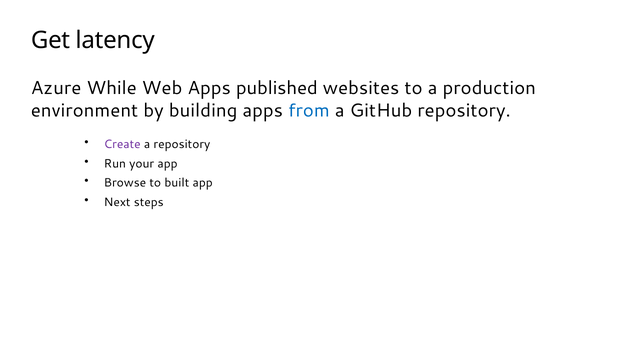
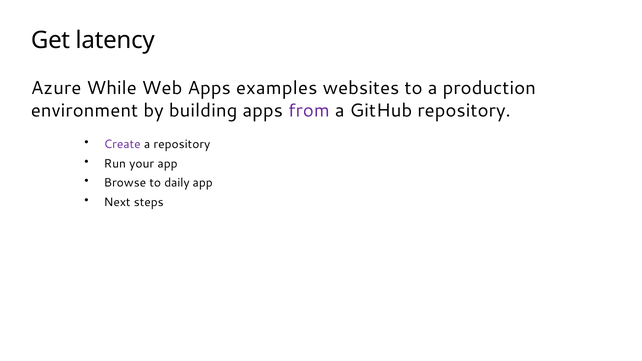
published: published -> examples
from colour: blue -> purple
built: built -> daily
